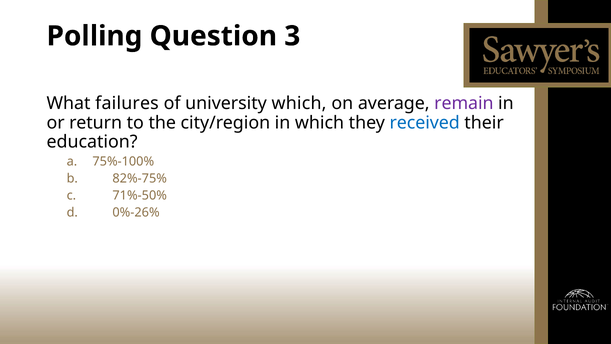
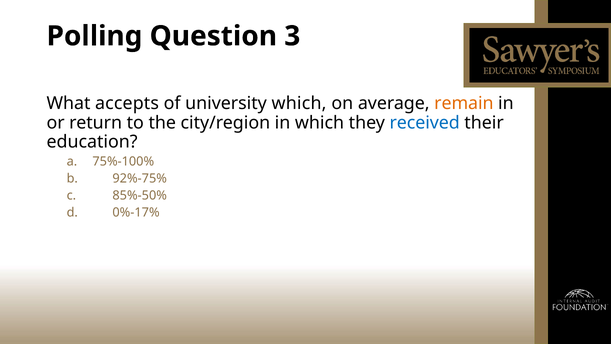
failures: failures -> accepts
remain colour: purple -> orange
82%-75%: 82%-75% -> 92%-75%
71%-50%: 71%-50% -> 85%-50%
0%-26%: 0%-26% -> 0%-17%
